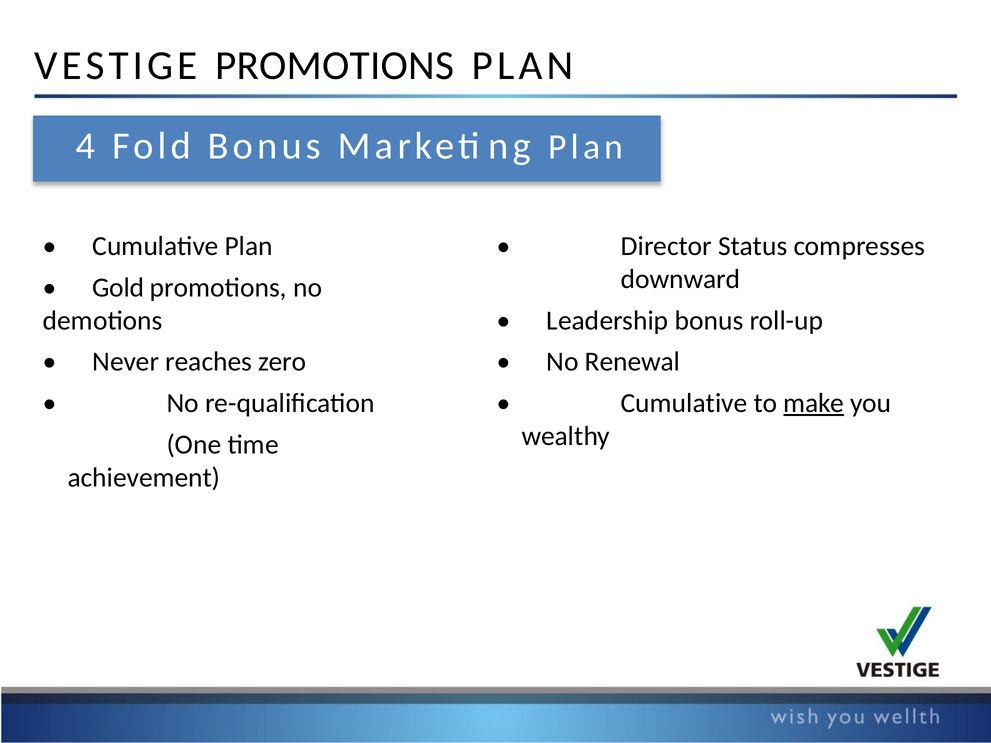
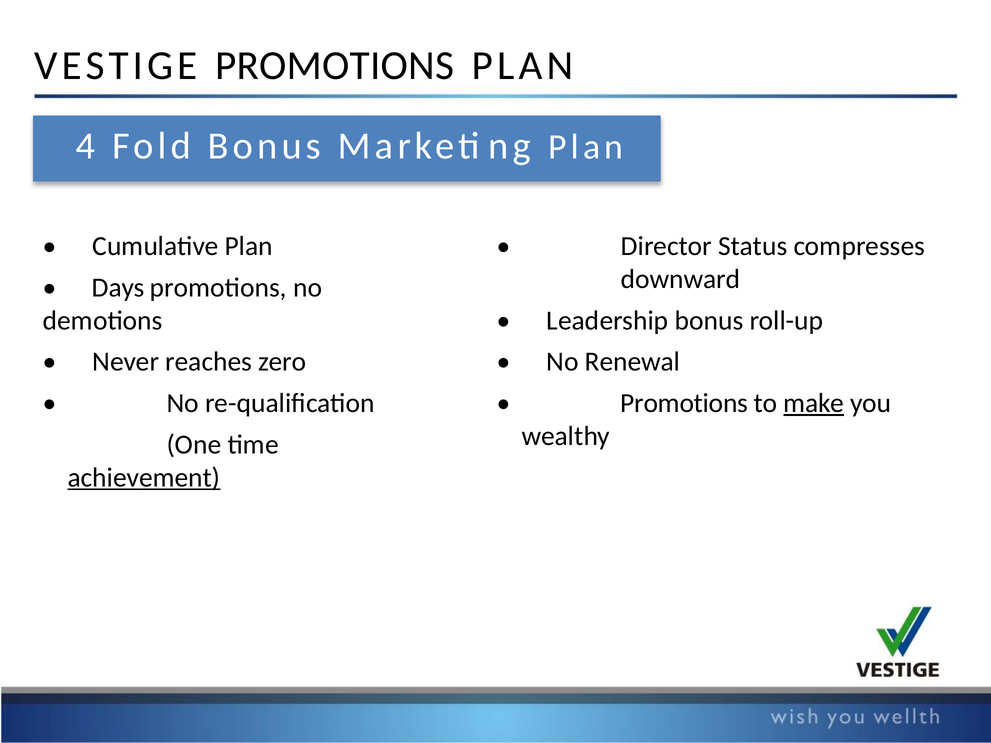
Gold: Gold -> Days
Cumulative at (684, 403): Cumulative -> Promotions
achievement underline: none -> present
